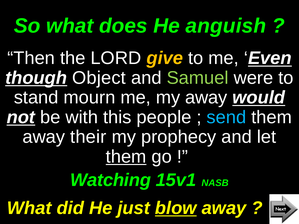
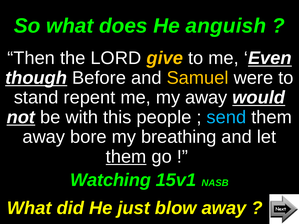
Object: Object -> Before
Samuel colour: light green -> yellow
mourn: mourn -> repent
their: their -> bore
prophecy: prophecy -> breathing
blow underline: present -> none
